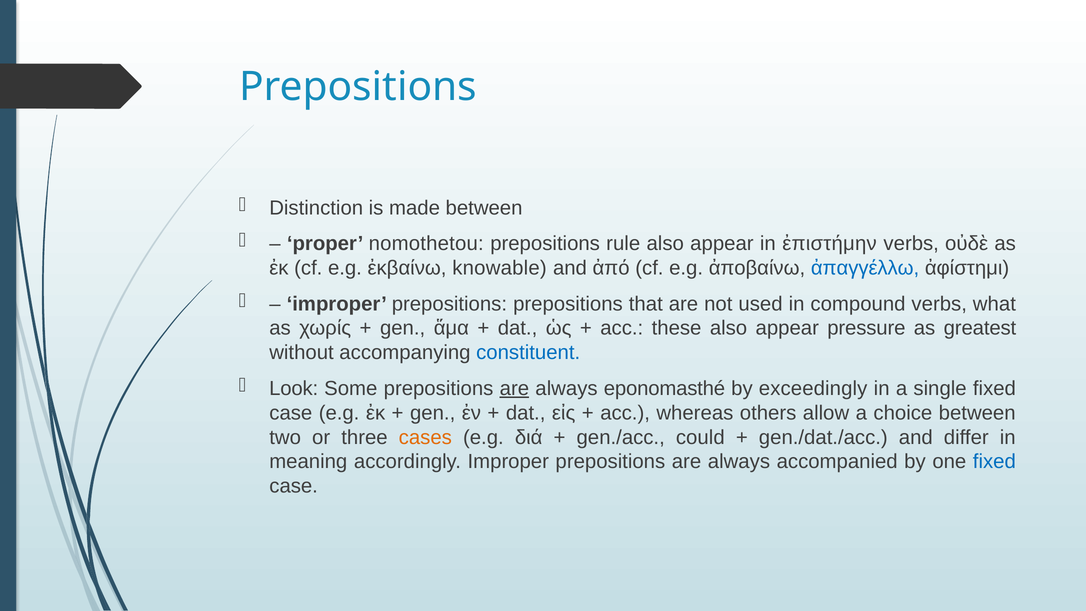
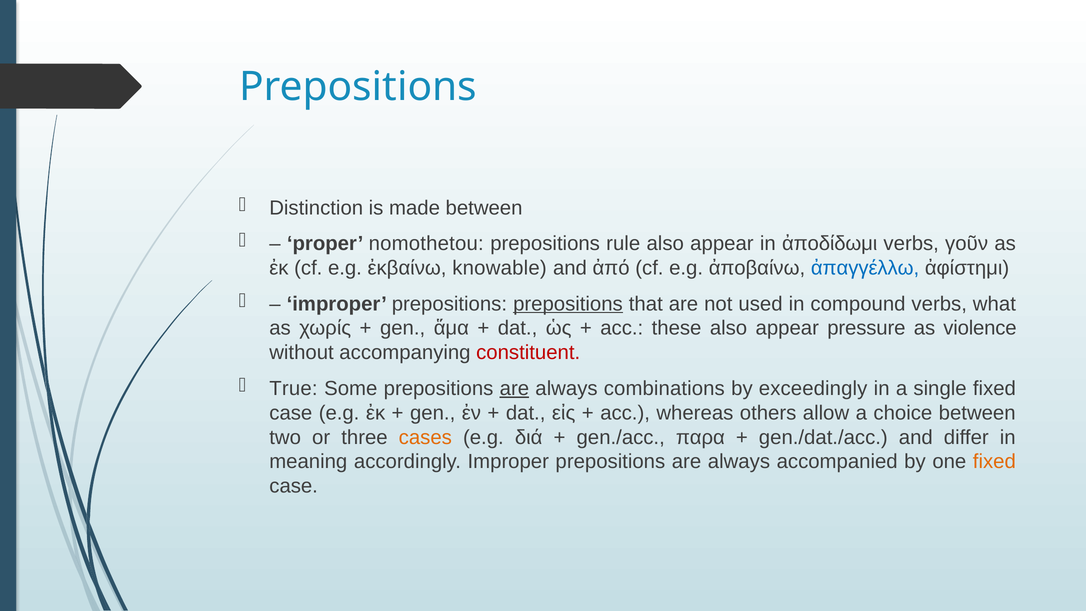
ἐπιστήμην: ἐπιστήμην -> ἀποδίδωμι
οὐδὲ: οὐδὲ -> γοῦν
prepositions at (568, 304) underline: none -> present
greatest: greatest -> violence
constituent colour: blue -> red
Look: Look -> True
eponomasthé: eponomasthé -> combinations
could: could -> παρα
fixed at (994, 462) colour: blue -> orange
